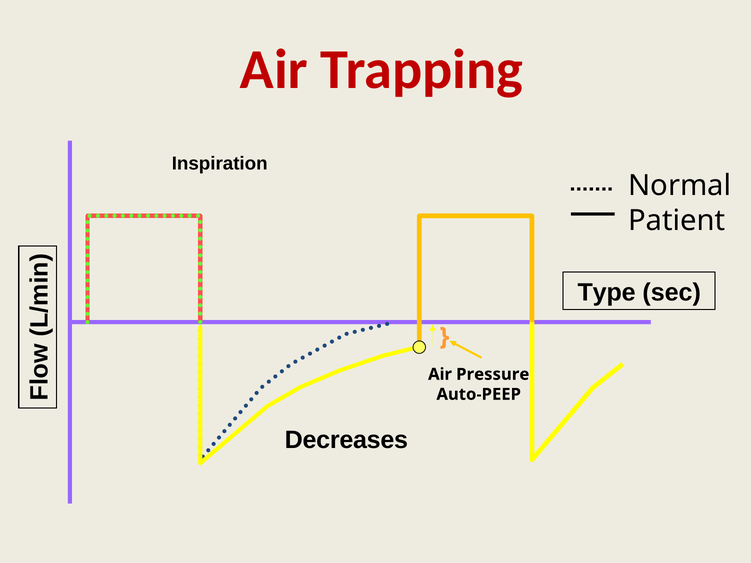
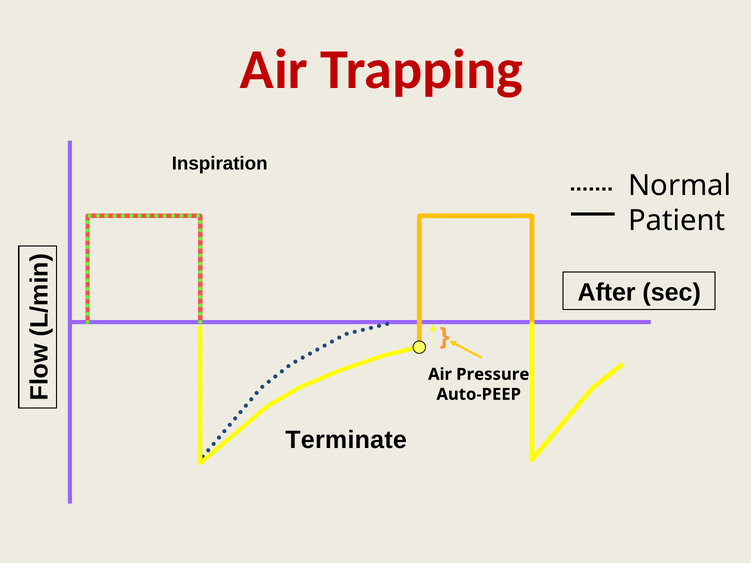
Type: Type -> After
Decreases: Decreases -> Terminate
